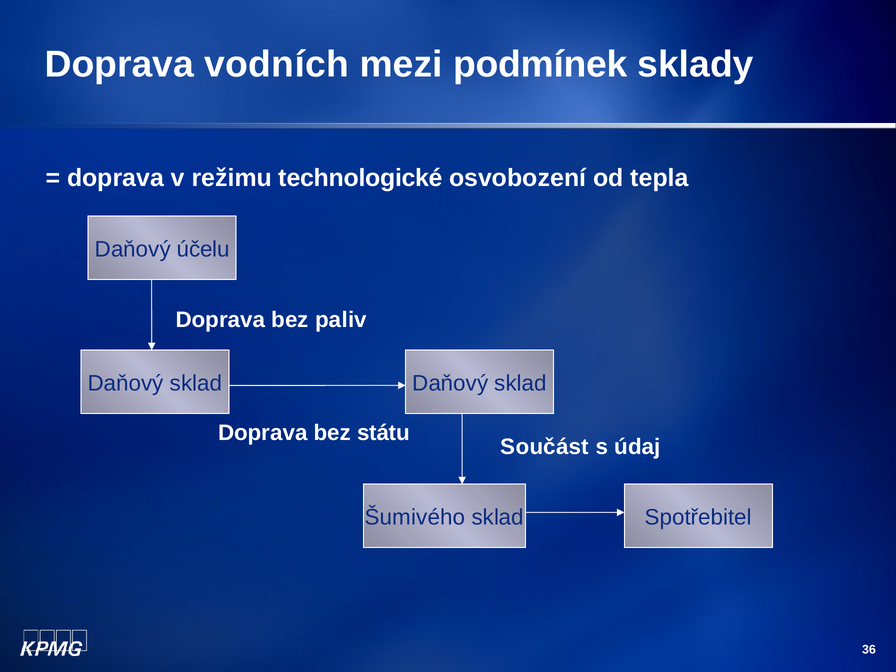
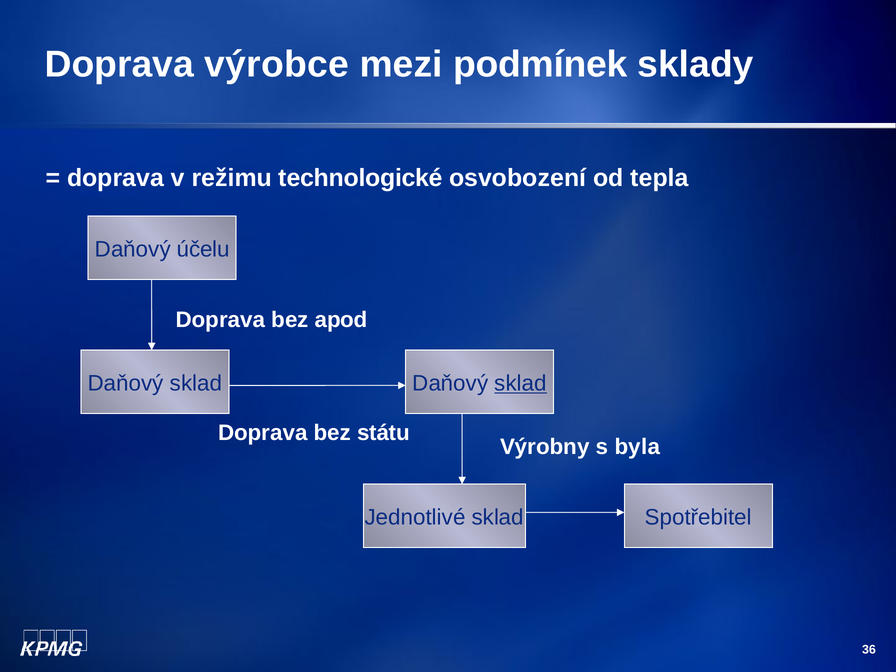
vodních: vodních -> výrobce
paliv: paliv -> apod
sklad at (521, 383) underline: none -> present
Součást: Součást -> Výrobny
údaj: údaj -> byla
Šumivého: Šumivého -> Jednotlivé
